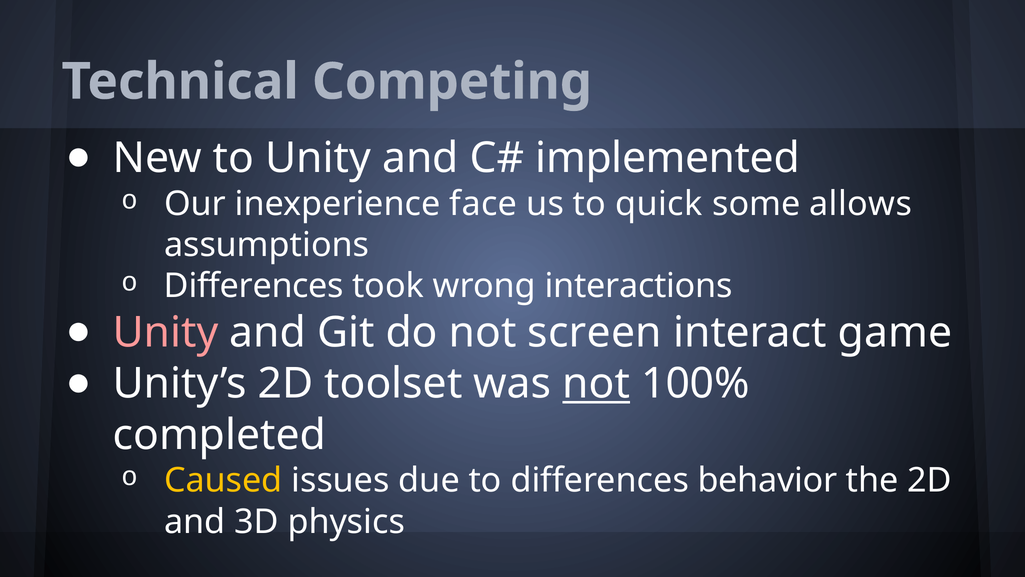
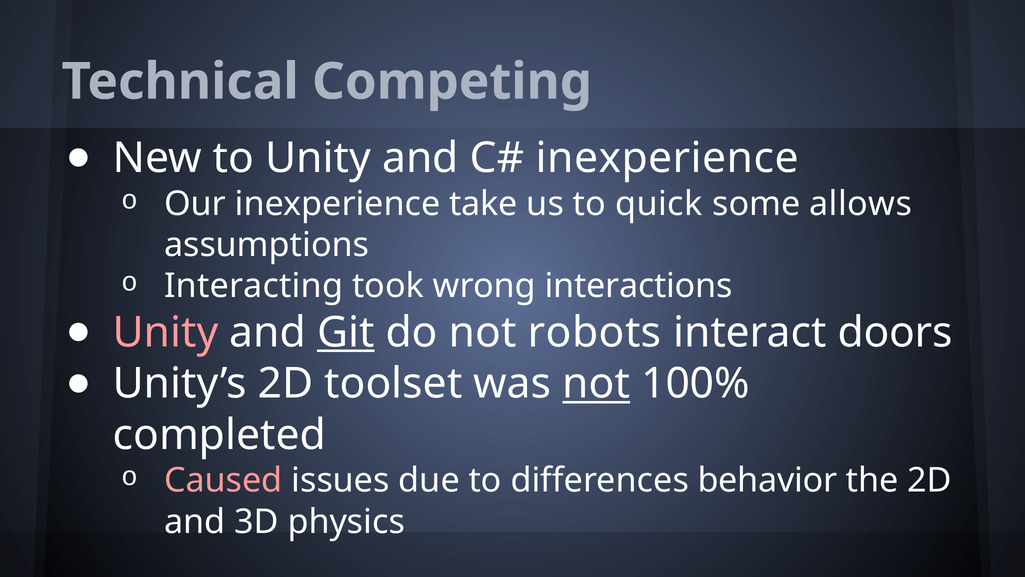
implemented at (668, 158): implemented -> inexperience
face: face -> take
Differences at (254, 286): Differences -> Interacting
Git underline: none -> present
screen: screen -> robots
game: game -> doors
Caused colour: yellow -> pink
